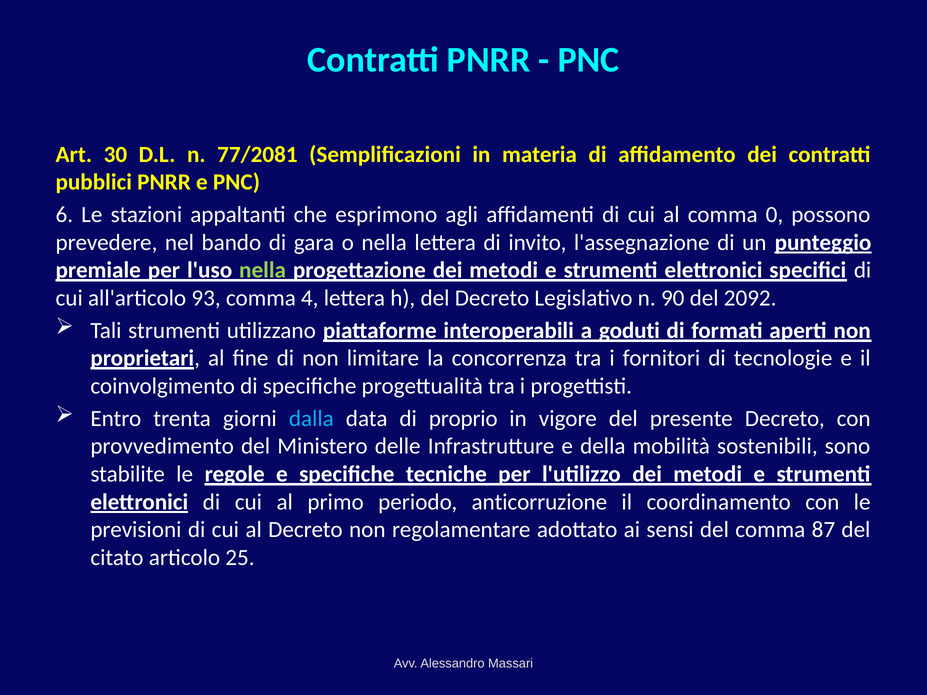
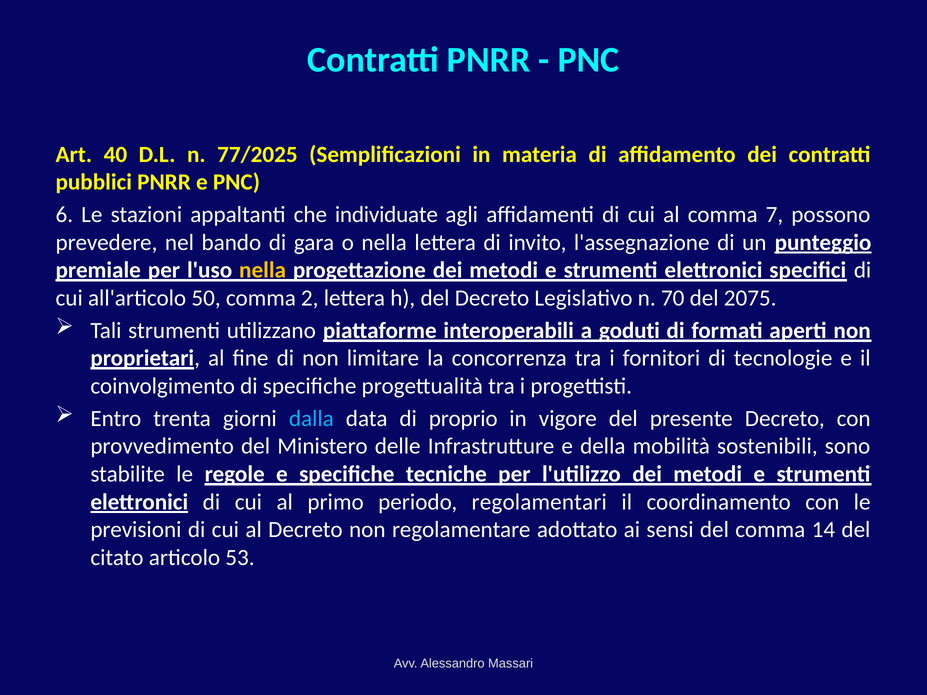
30: 30 -> 40
77/2081: 77/2081 -> 77/2025
esprimono: esprimono -> individuate
0: 0 -> 7
nella at (263, 270) colour: light green -> yellow
93: 93 -> 50
4: 4 -> 2
90: 90 -> 70
2092: 2092 -> 2075
anticorruzione: anticorruzione -> regolamentari
87: 87 -> 14
25: 25 -> 53
